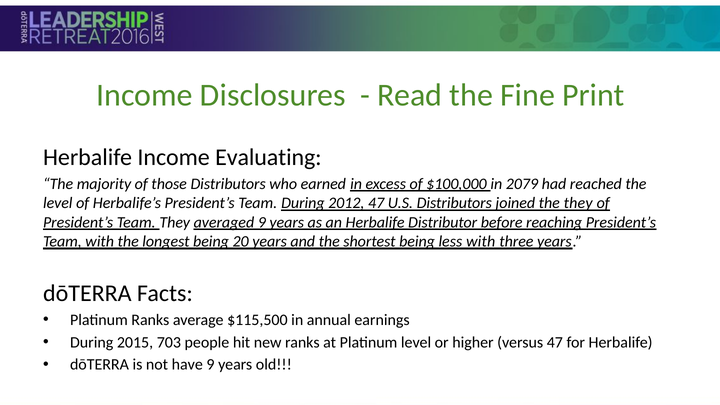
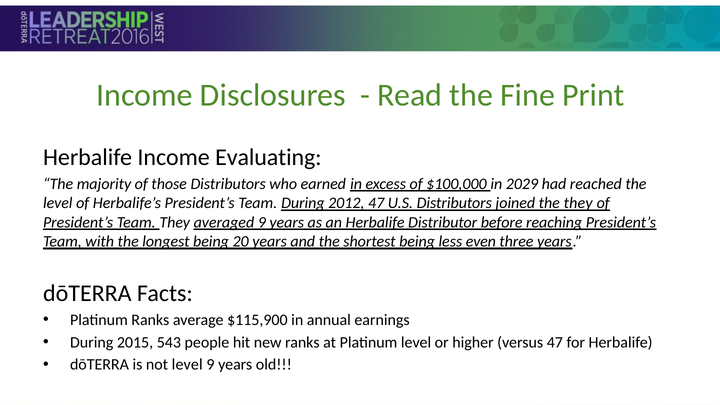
2079: 2079 -> 2029
less with: with -> even
$115,500: $115,500 -> $115,900
703: 703 -> 543
not have: have -> level
